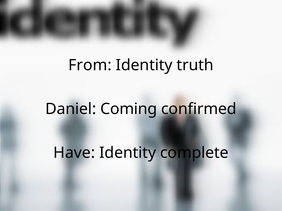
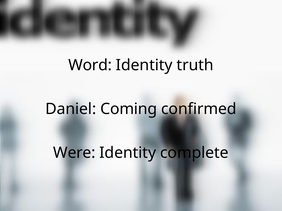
From: From -> Word
Have: Have -> Were
